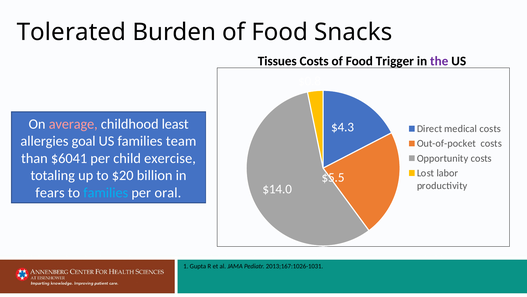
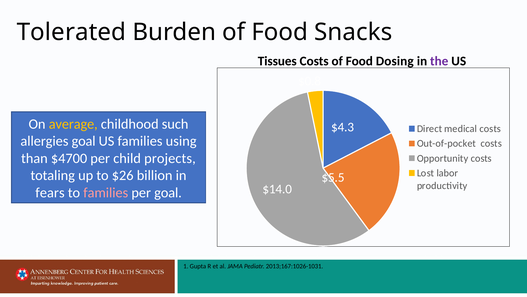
Trigger: Trigger -> Dosing
average colour: pink -> yellow
least: least -> such
team: team -> using
$6041: $6041 -> $4700
exercise: exercise -> projects
$20: $20 -> $26
families at (106, 192) colour: light blue -> pink
per oral: oral -> goal
